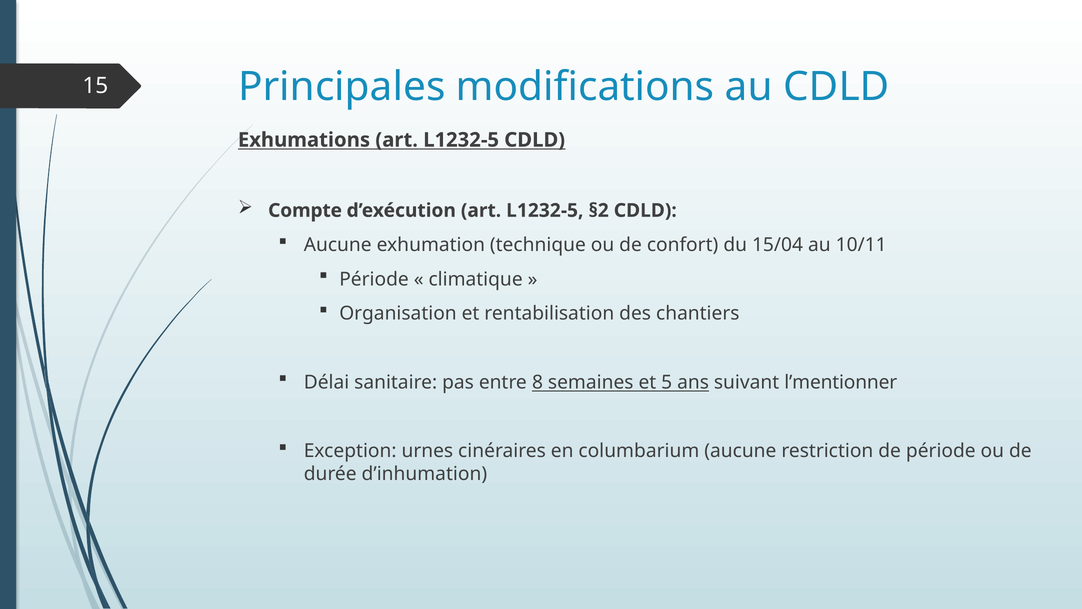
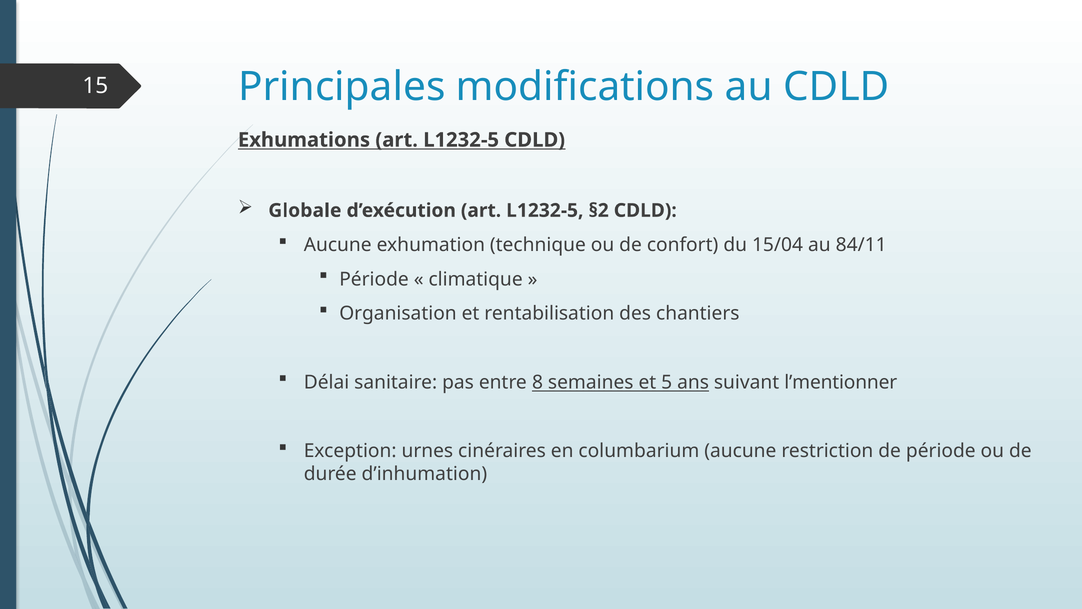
Compte: Compte -> Globale
10/11: 10/11 -> 84/11
